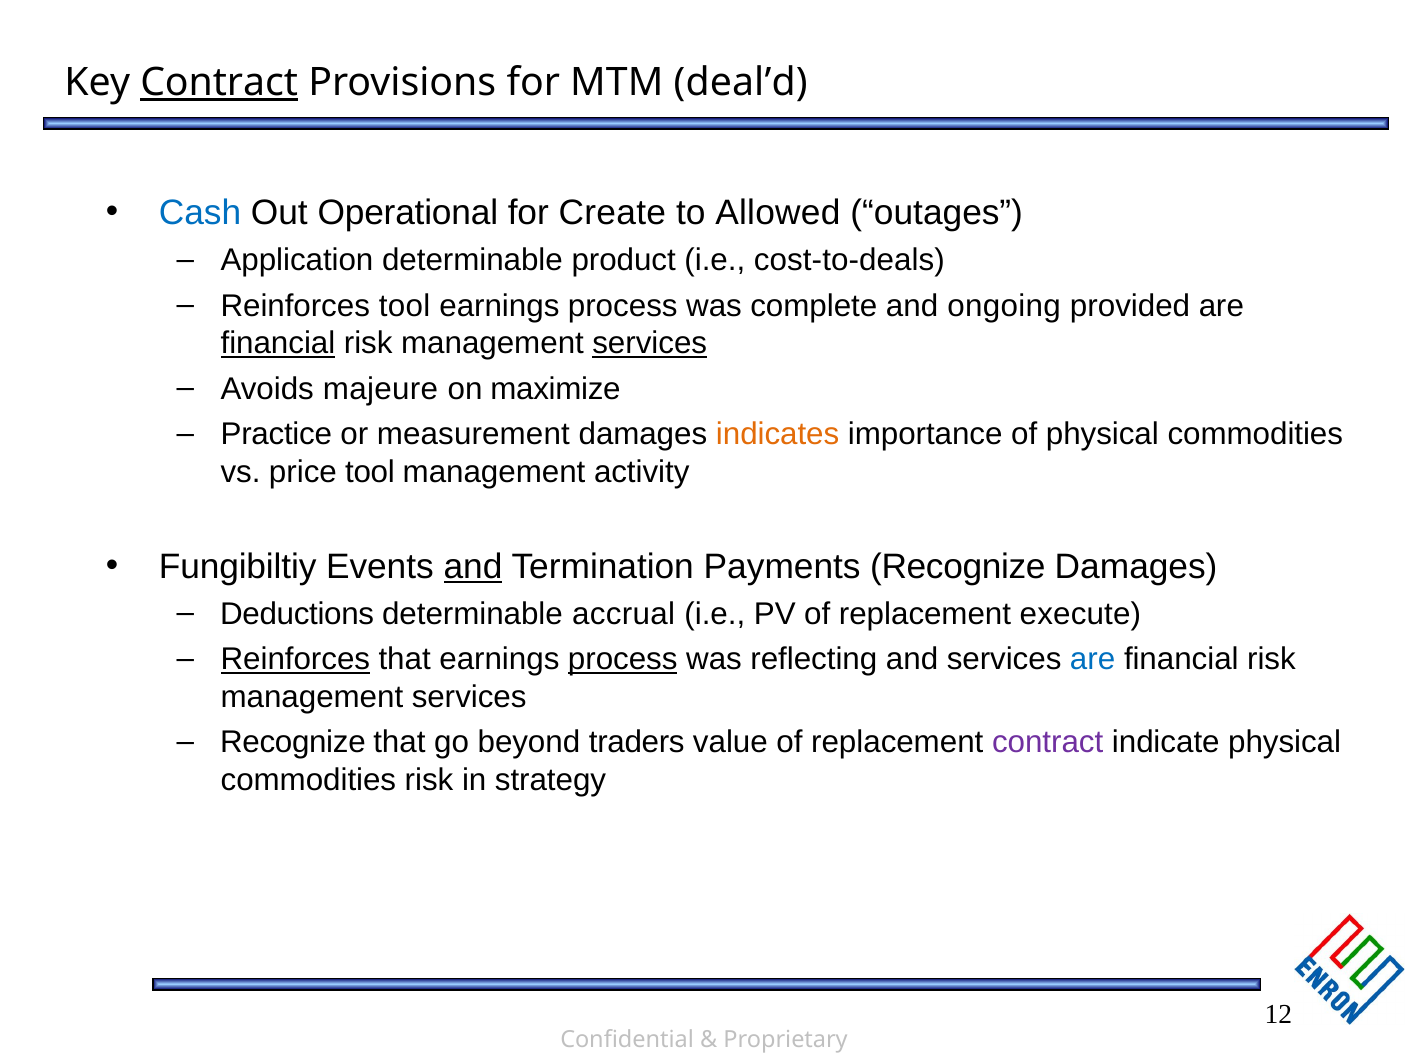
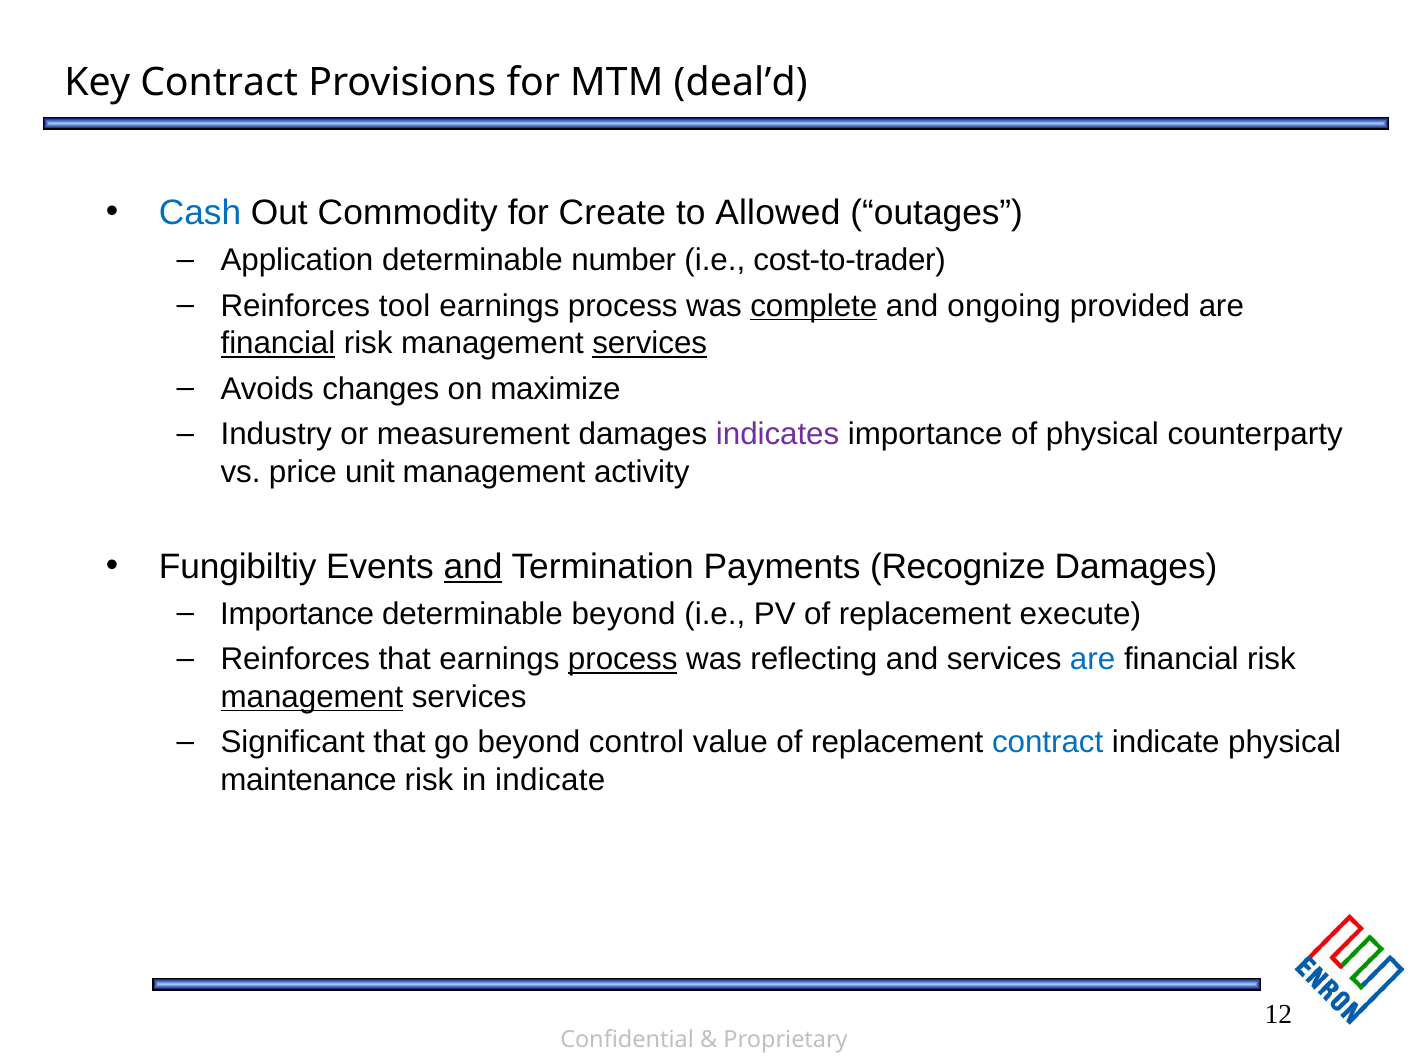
Contract at (219, 83) underline: present -> none
Operational: Operational -> Commodity
product: product -> number
cost-to-deals: cost-to-deals -> cost-to-trader
complete underline: none -> present
majeure: majeure -> changes
Practice: Practice -> Industry
indicates colour: orange -> purple
of physical commodities: commodities -> counterparty
price tool: tool -> unit
Deductions at (297, 614): Deductions -> Importance
determinable accrual: accrual -> beyond
Reinforces at (295, 659) underline: present -> none
management at (312, 697) underline: none -> present
Recognize at (293, 742): Recognize -> Significant
traders: traders -> control
contract at (1048, 742) colour: purple -> blue
commodities at (308, 780): commodities -> maintenance
in strategy: strategy -> indicate
